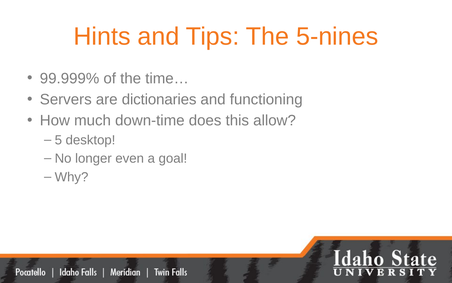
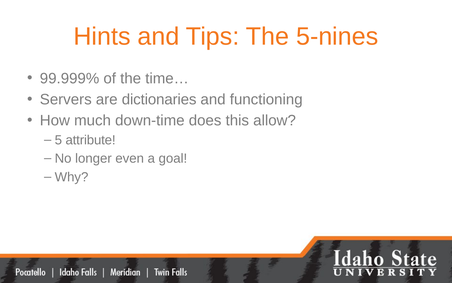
desktop: desktop -> attribute
